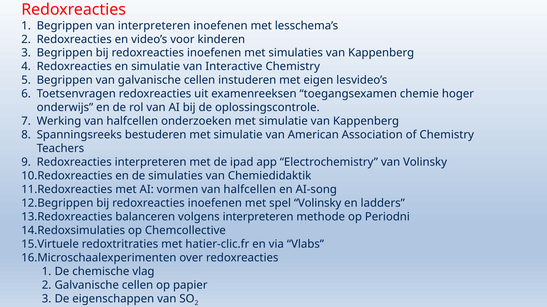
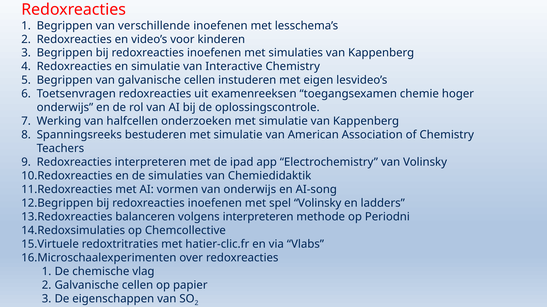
van interpreteren: interpreteren -> verschillende
vormen van halfcellen: halfcellen -> onderwijs
